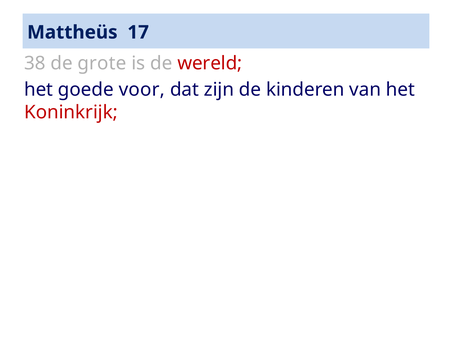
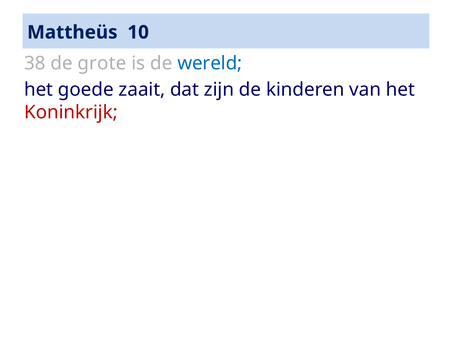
17: 17 -> 10
wereld colour: red -> blue
voor: voor -> zaait
